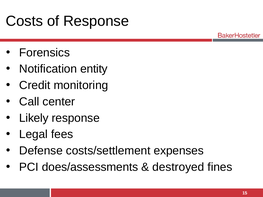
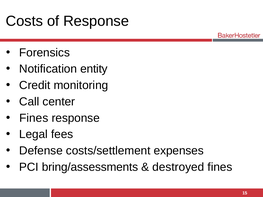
Likely at (34, 118): Likely -> Fines
does/assessments: does/assessments -> bring/assessments
